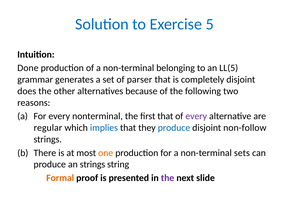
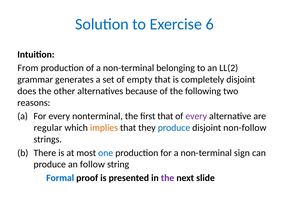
5: 5 -> 6
Done: Done -> From
LL(5: LL(5 -> LL(2
parser: parser -> empty
implies colour: blue -> orange
one colour: orange -> blue
sets: sets -> sign
an strings: strings -> follow
Formal colour: orange -> blue
